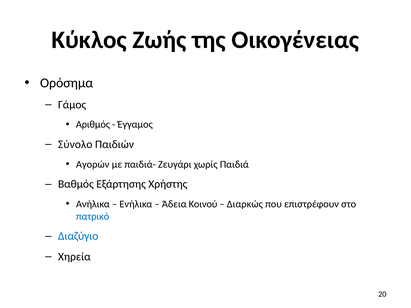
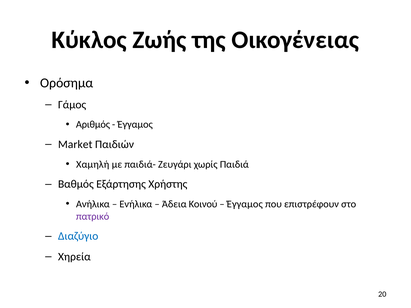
Σύνολο: Σύνολο -> Market
Αγορών: Αγορών -> Χαμηλή
Διαρκώς at (245, 204): Διαρκώς -> Έγγαμος
πατρικό colour: blue -> purple
